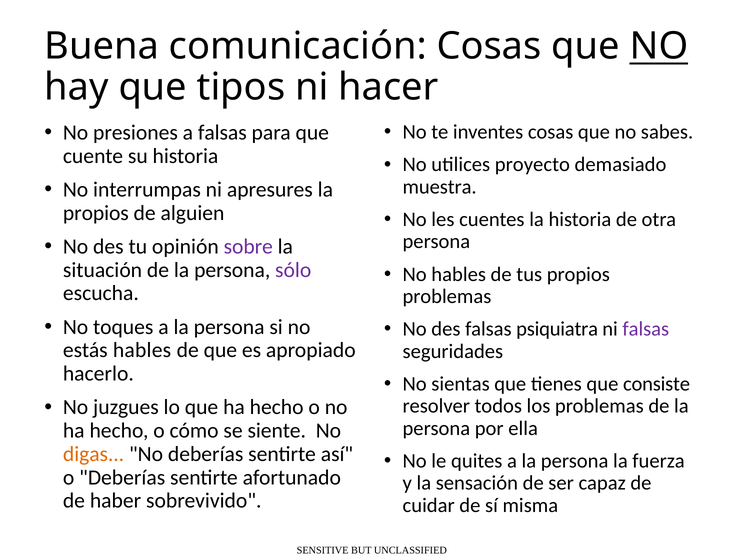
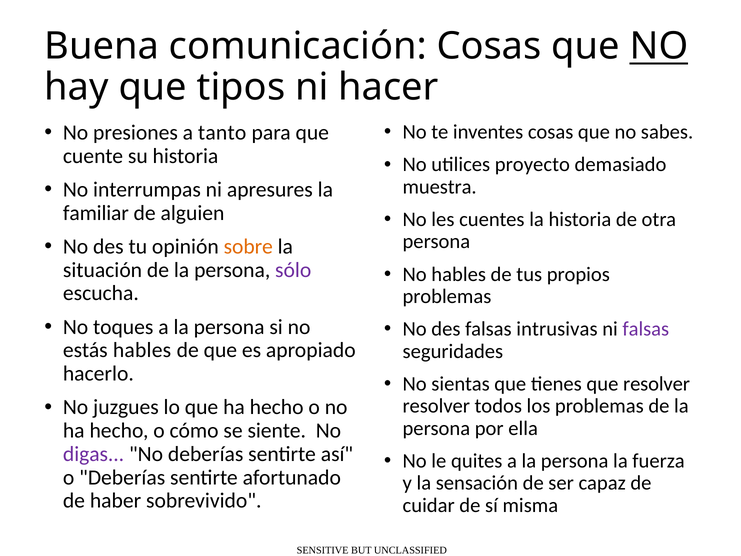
a falsas: falsas -> tanto
propios at (96, 213): propios -> familiar
sobre colour: purple -> orange
psiquiatra: psiquiatra -> intrusivas
que consiste: consiste -> resolver
digas colour: orange -> purple
